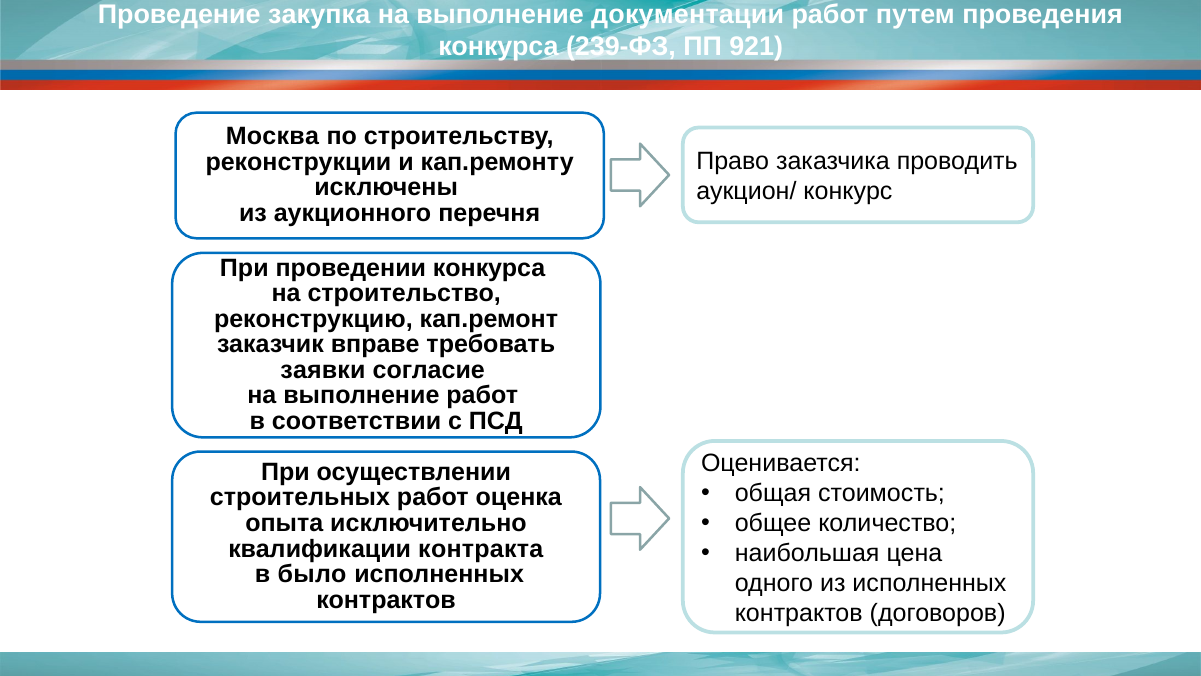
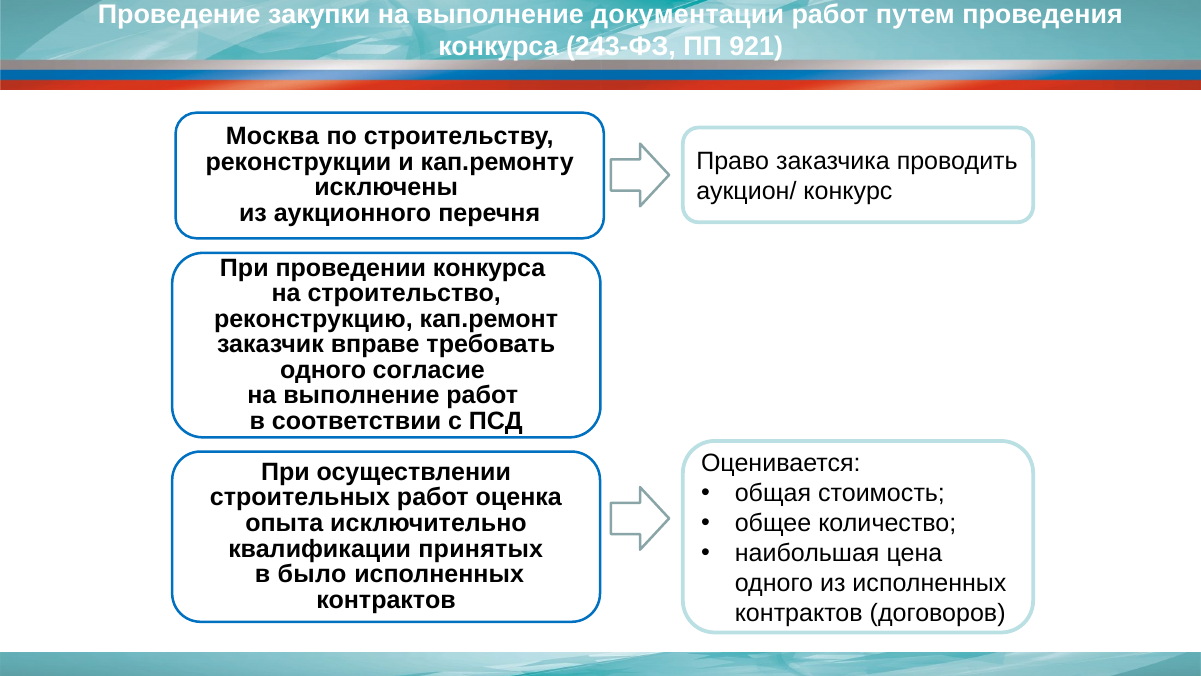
закупка: закупка -> закупки
239-ФЗ: 239-ФЗ -> 243-ФЗ
заявки at (323, 370): заявки -> одного
контракта: контракта -> принятых
